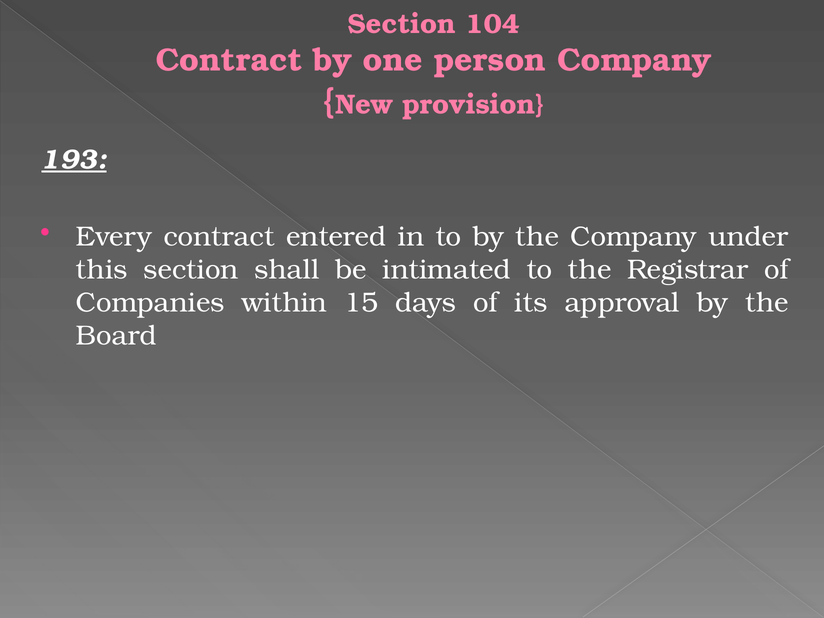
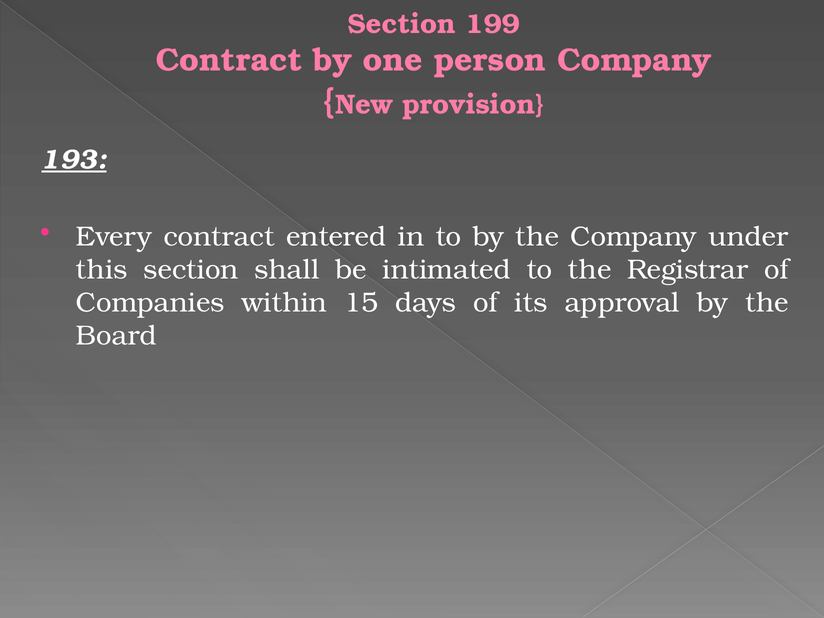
104: 104 -> 199
